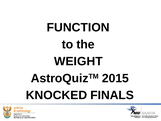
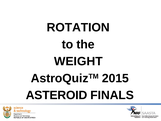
FUNCTION: FUNCTION -> ROTATION
KNOCKED: KNOCKED -> ASTEROID
